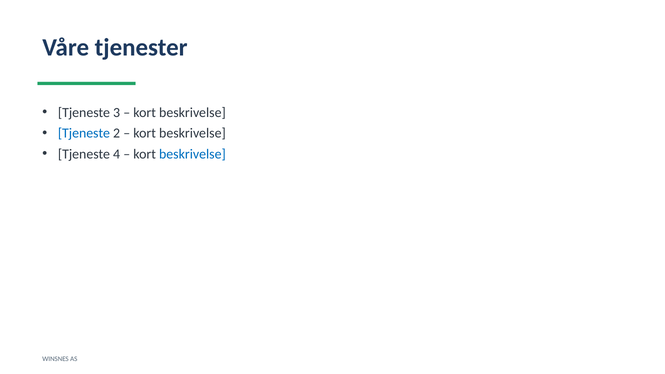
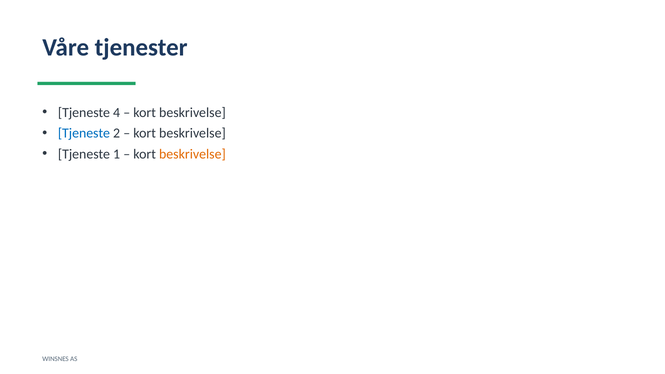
3: 3 -> 4
4: 4 -> 1
beskrivelse at (192, 154) colour: blue -> orange
